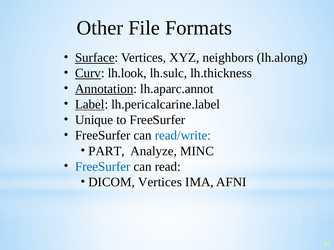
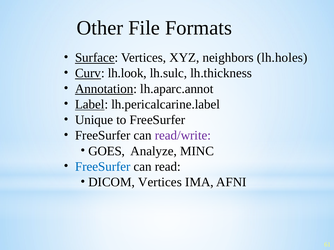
lh.along: lh.along -> lh.holes
read/write colour: blue -> purple
PART: PART -> GOES
